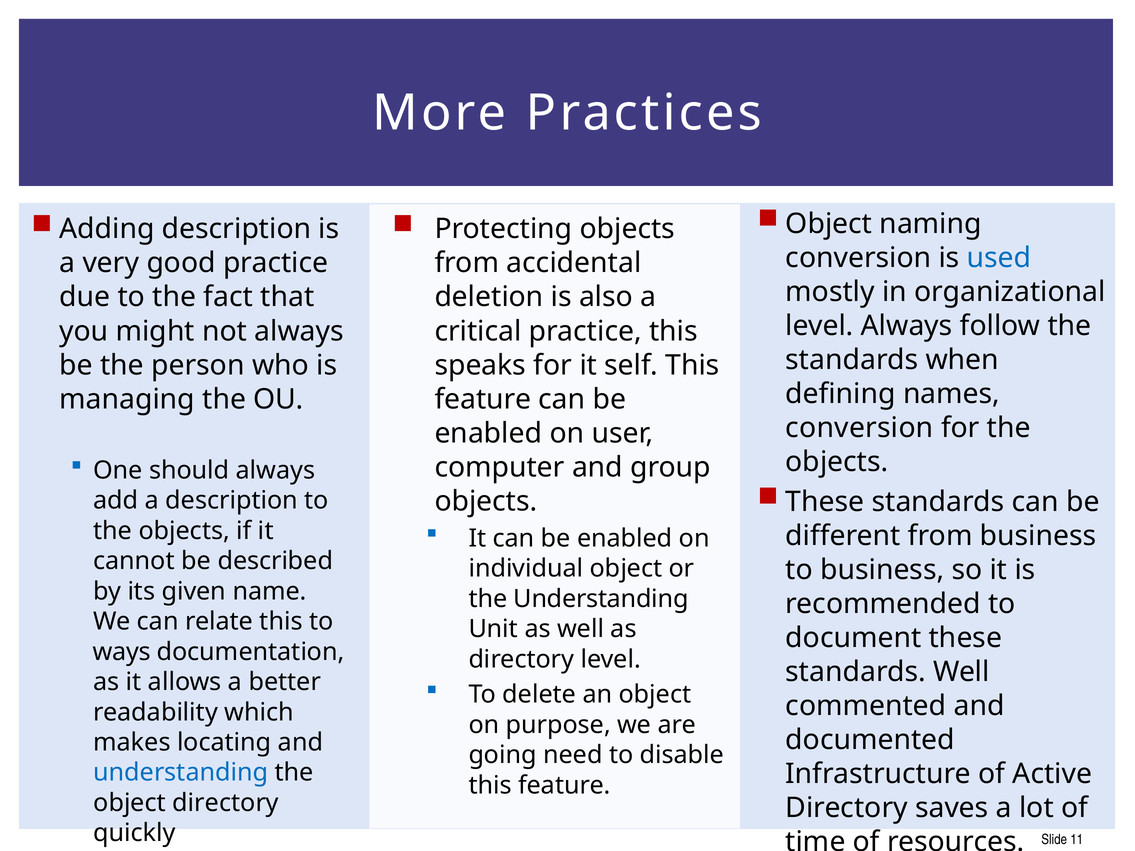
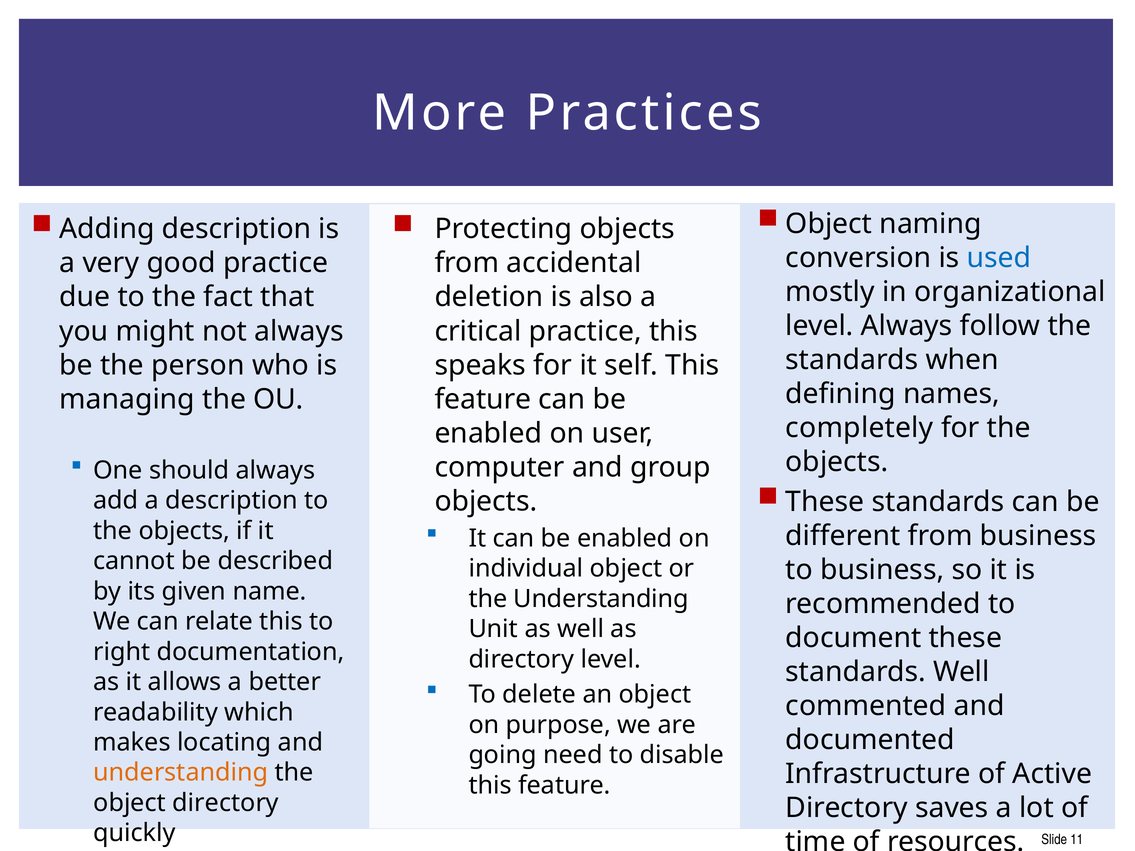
conversion at (859, 428): conversion -> completely
ways: ways -> right
understanding at (181, 773) colour: blue -> orange
